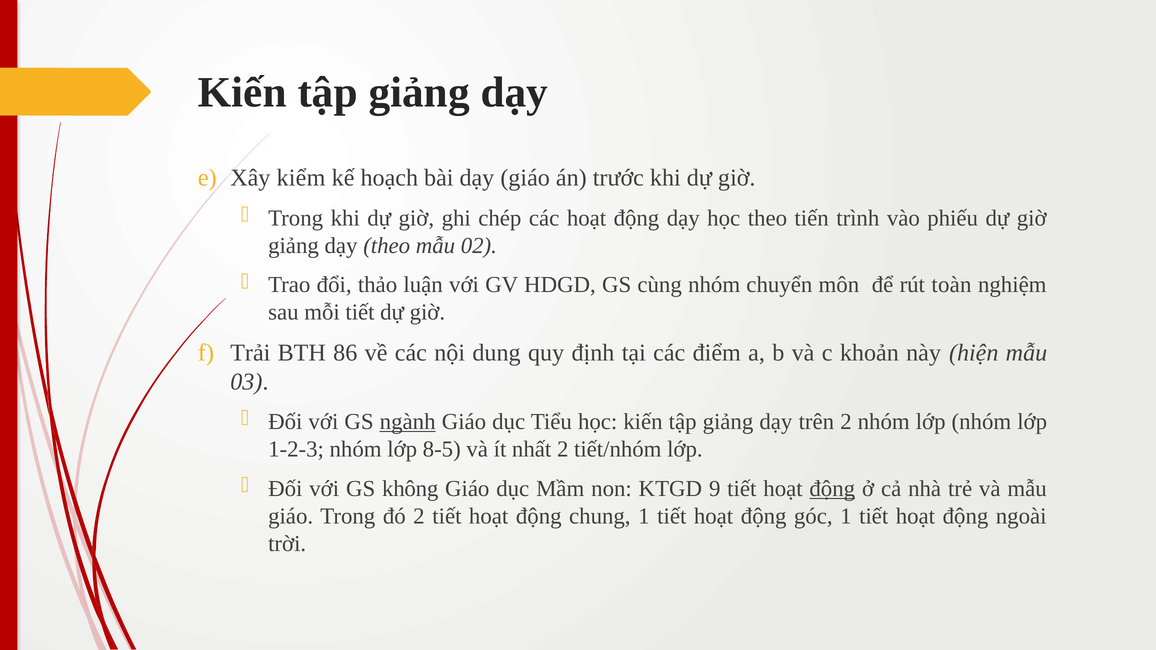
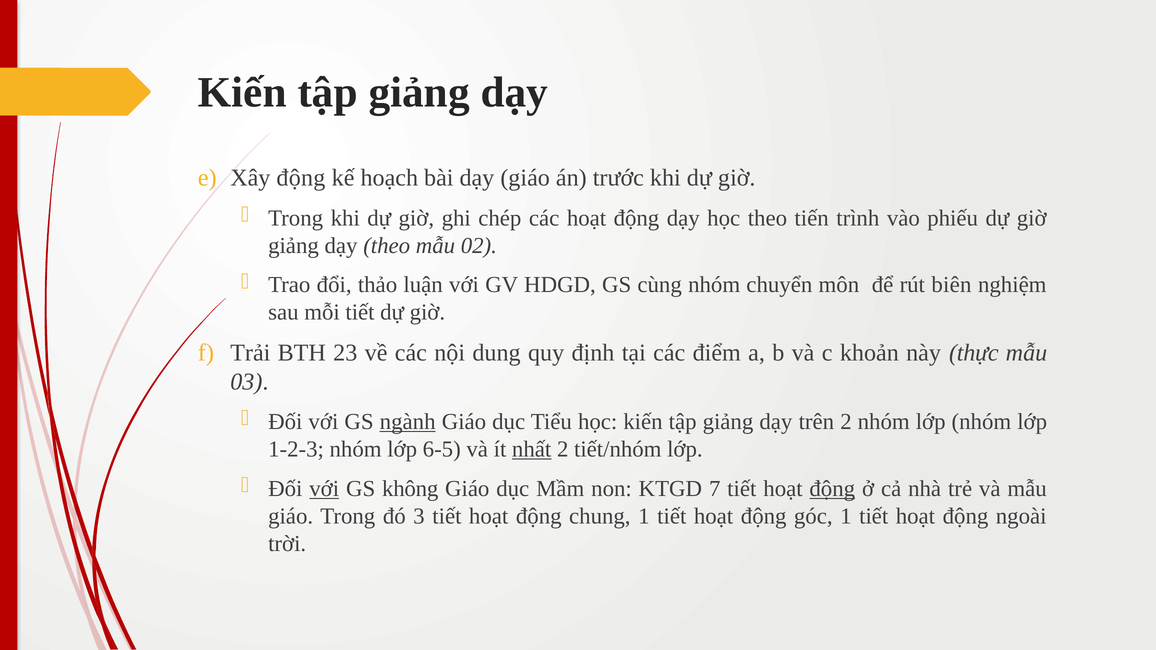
Xây kiểm: kiểm -> động
toàn: toàn -> biên
86: 86 -> 23
hiện: hiện -> thực
8-5: 8-5 -> 6-5
nhất underline: none -> present
với at (324, 489) underline: none -> present
9: 9 -> 7
đó 2: 2 -> 3
